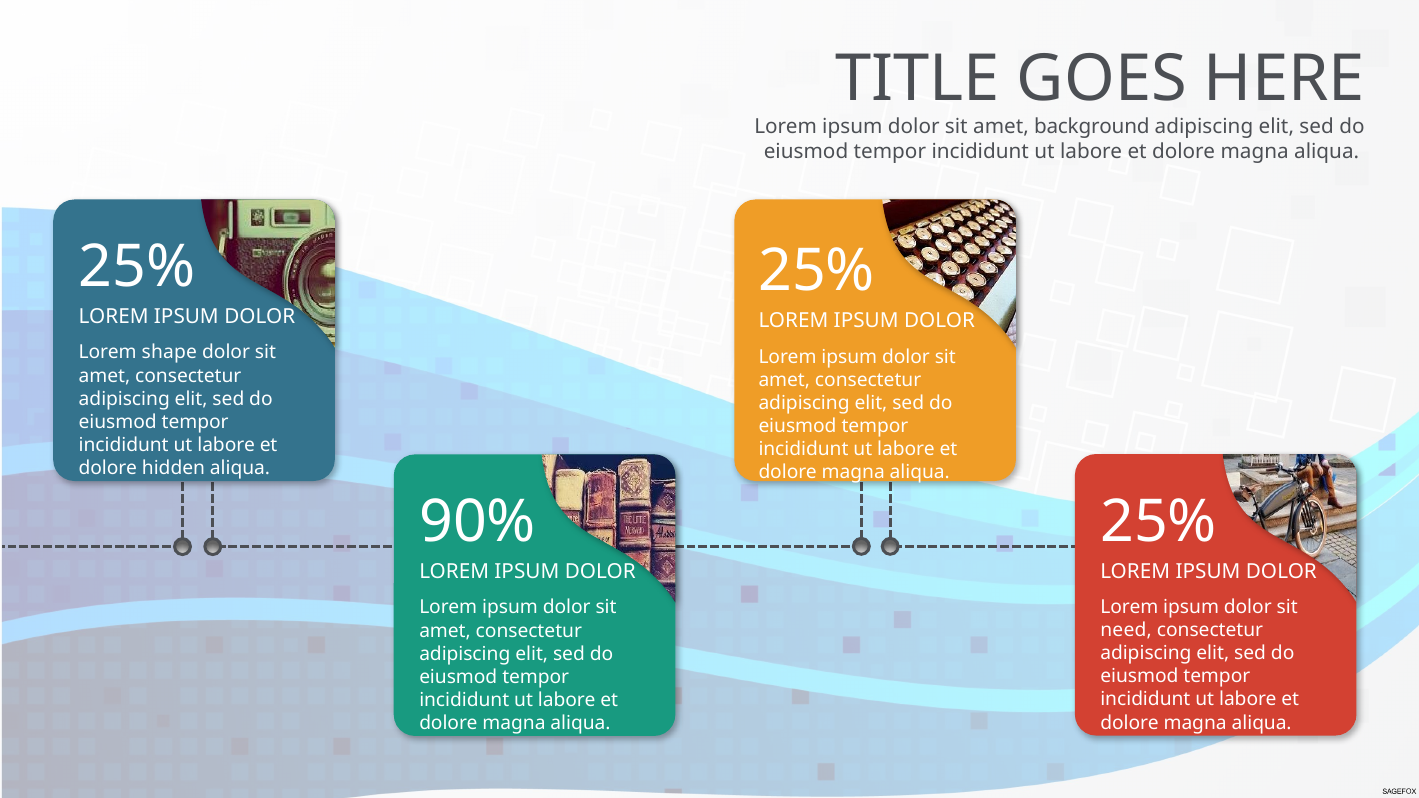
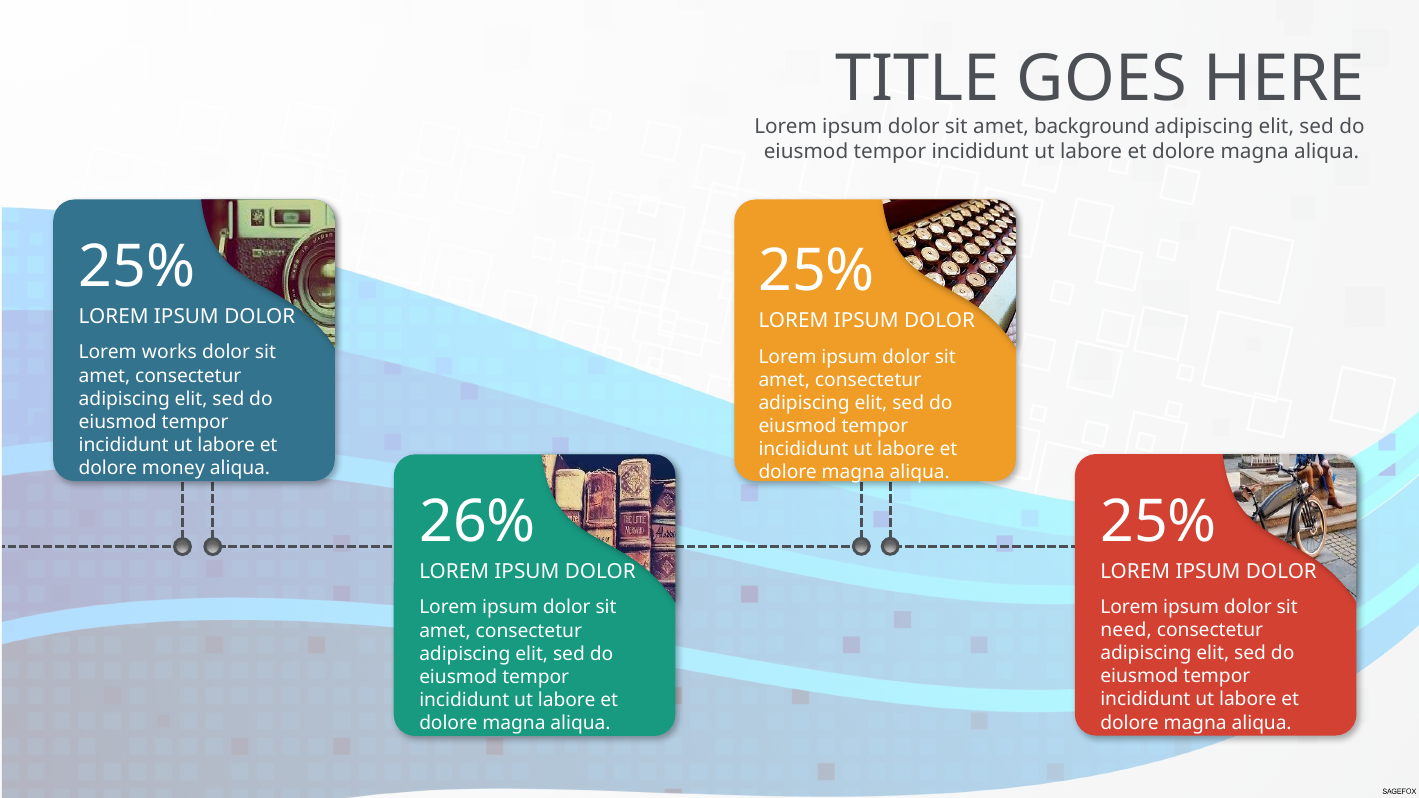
shape: shape -> works
hidden: hidden -> money
90%: 90% -> 26%
